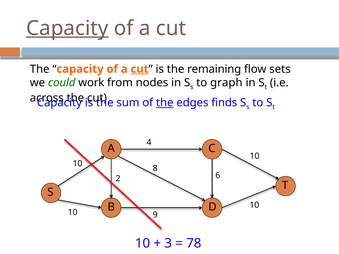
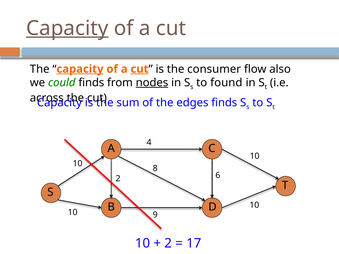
capacity at (80, 69) underline: none -> present
remaining: remaining -> consumer
sets: sets -> also
could work: work -> finds
nodes underline: none -> present
graph: graph -> found
the at (165, 103) underline: present -> none
3 at (168, 243): 3 -> 2
78: 78 -> 17
